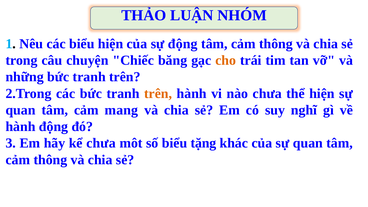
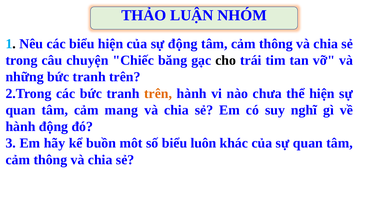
cho colour: orange -> black
kể chưa: chưa -> buồn
tặng: tặng -> luôn
